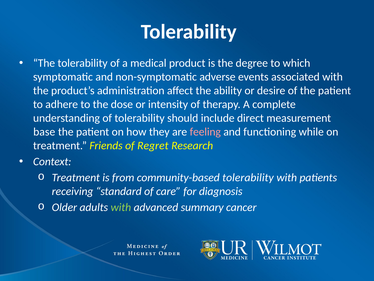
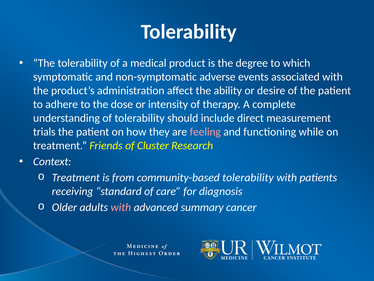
base: base -> trials
Regret: Regret -> Cluster
with at (121, 207) colour: light green -> pink
